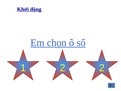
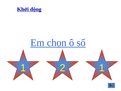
2 2: 2 -> 1
